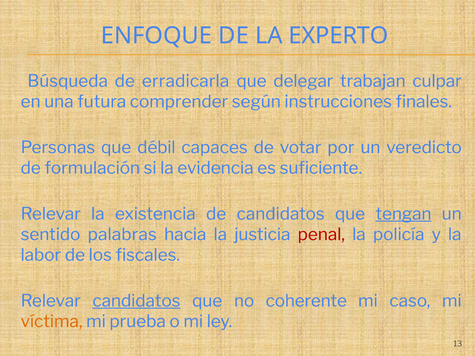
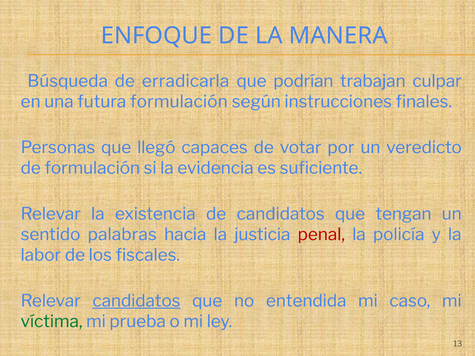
EXPERTO: EXPERTO -> MANERA
delegar: delegar -> podrían
futura comprender: comprender -> formulación
débil: débil -> llegó
tengan underline: present -> none
coherente: coherente -> entendida
víctima colour: orange -> green
